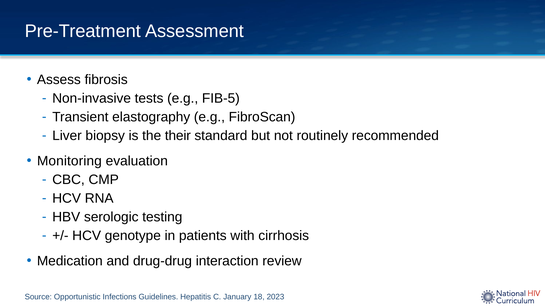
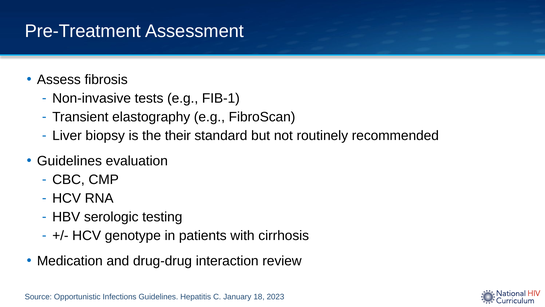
FIB-5: FIB-5 -> FIB-1
Monitoring at (69, 161): Monitoring -> Guidelines
